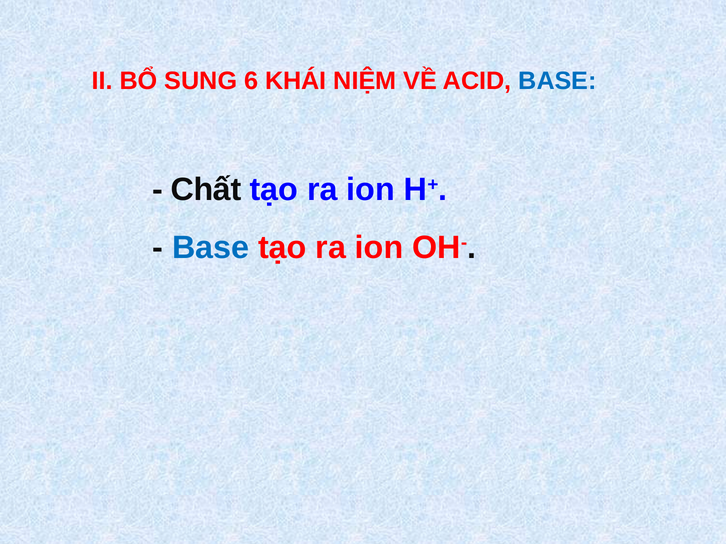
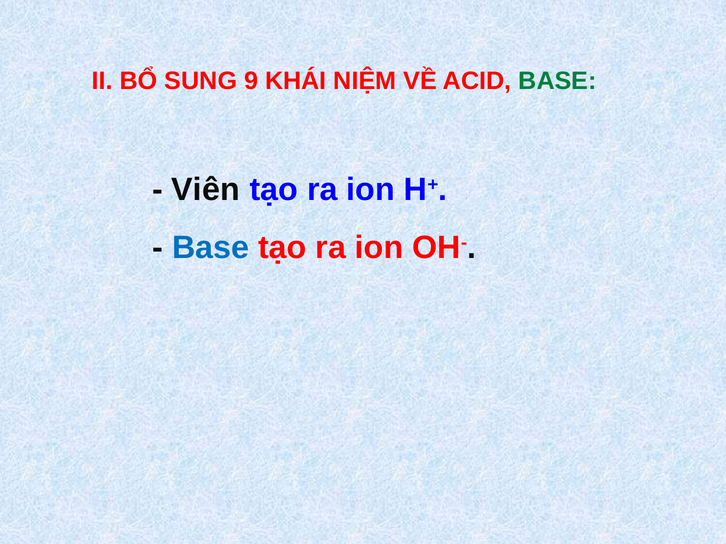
6: 6 -> 9
BASE at (558, 81) colour: blue -> green
Chất: Chất -> Viên
